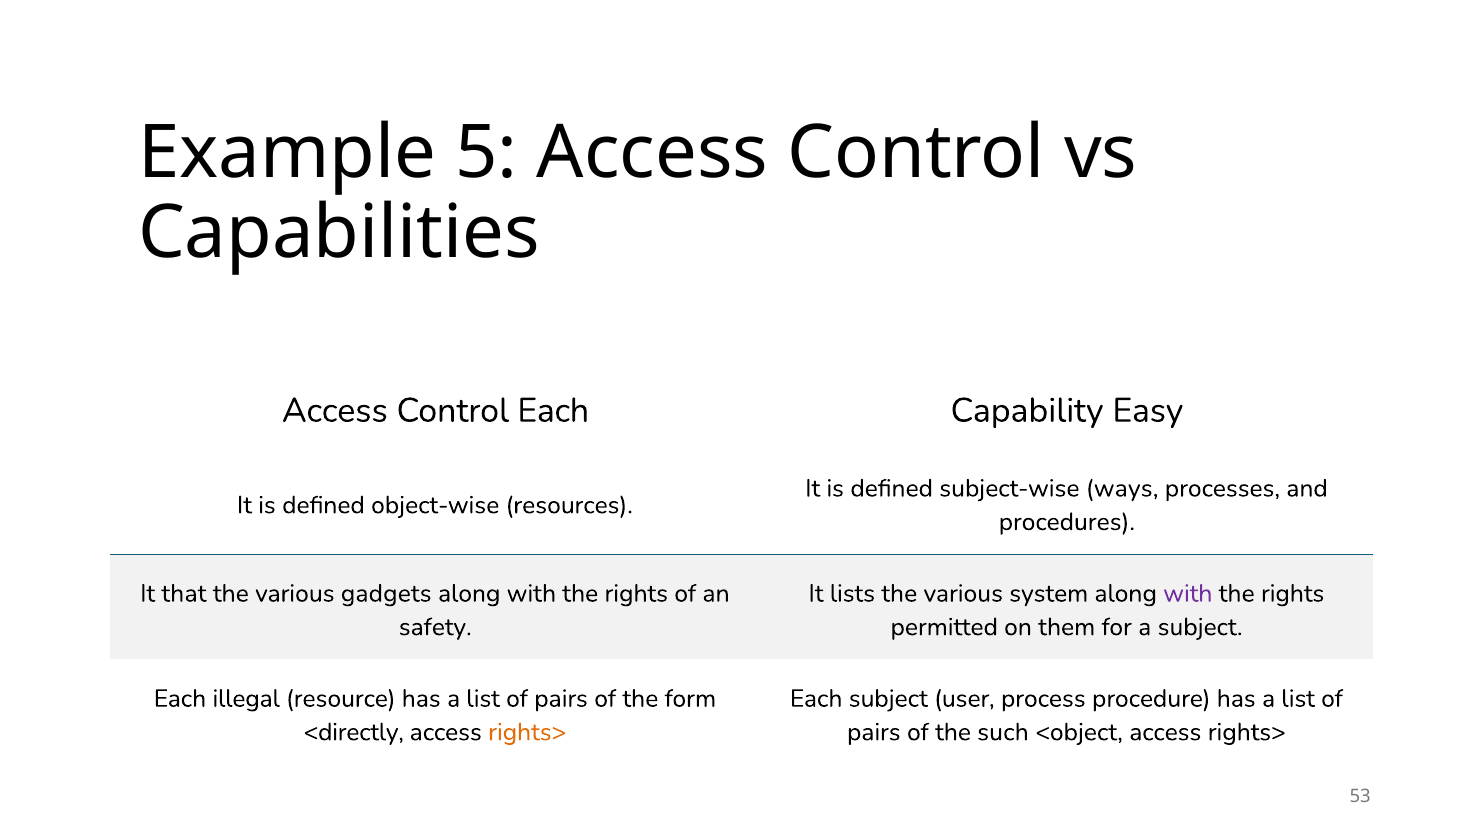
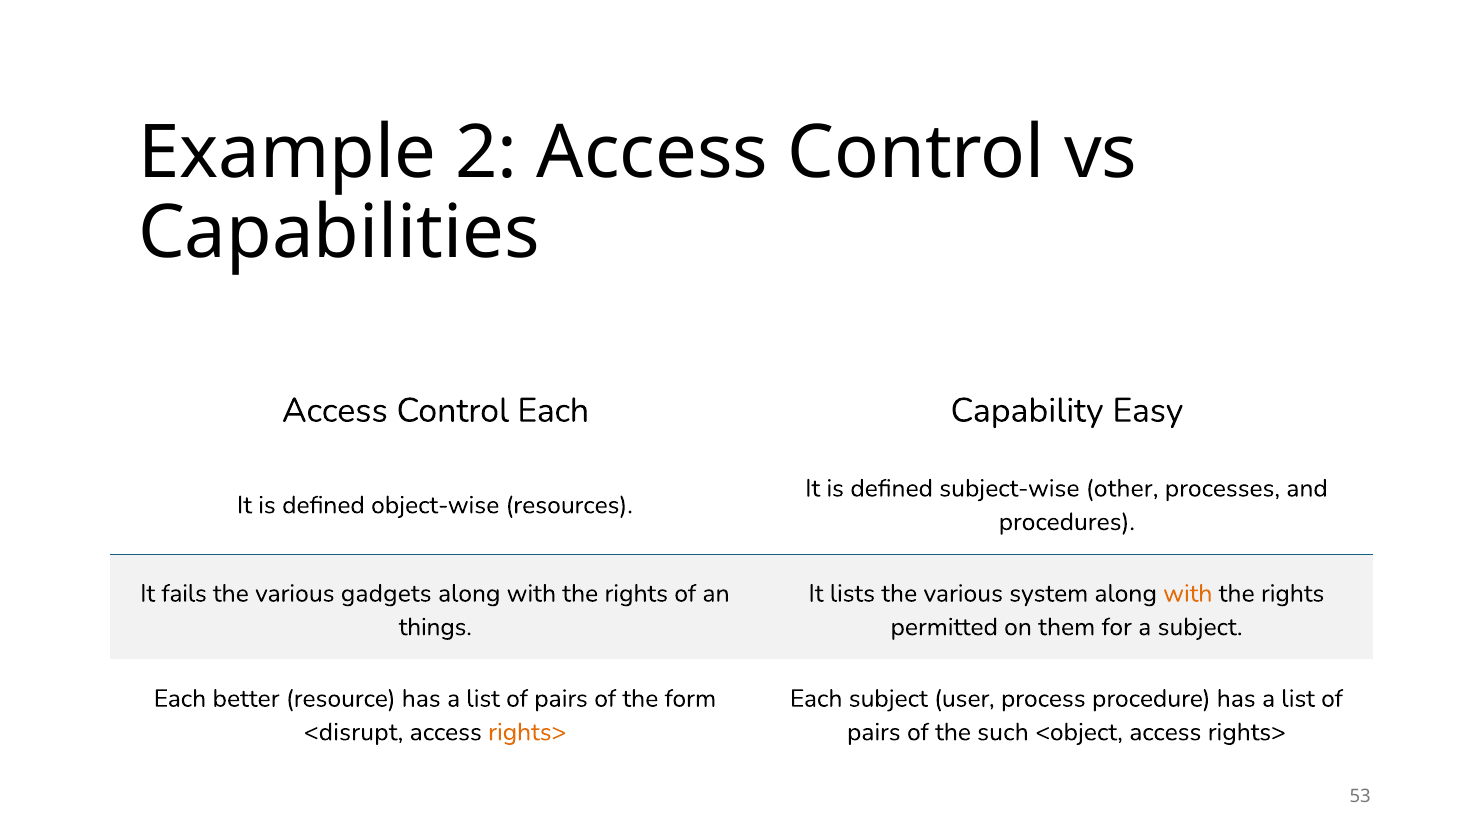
5: 5 -> 2
ways: ways -> other
that: that -> fails
with at (1188, 593) colour: purple -> orange
safety: safety -> things
illegal: illegal -> better
<directly: <directly -> <disrupt
